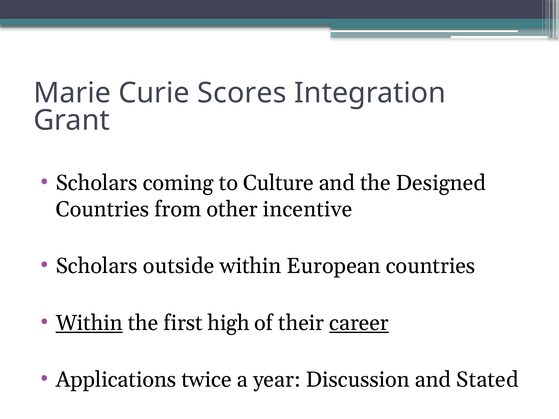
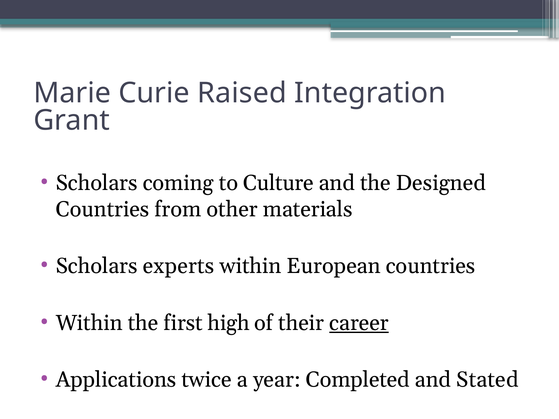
Scores: Scores -> Raised
incentive: incentive -> materials
outside: outside -> experts
Within at (89, 323) underline: present -> none
Discussion: Discussion -> Completed
